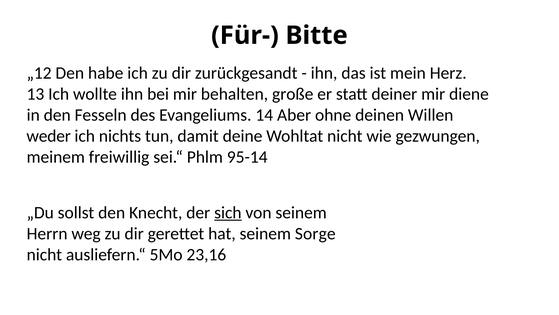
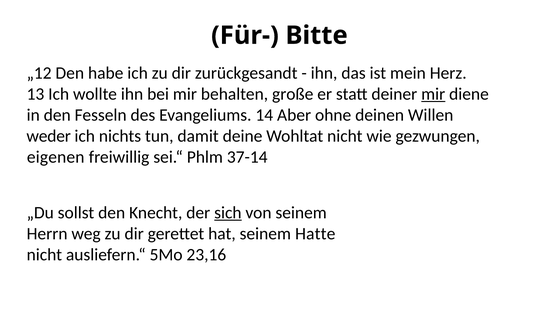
mir at (433, 94) underline: none -> present
meinem: meinem -> eigenen
95-14: 95-14 -> 37-14
Sorge: Sorge -> Hatte
